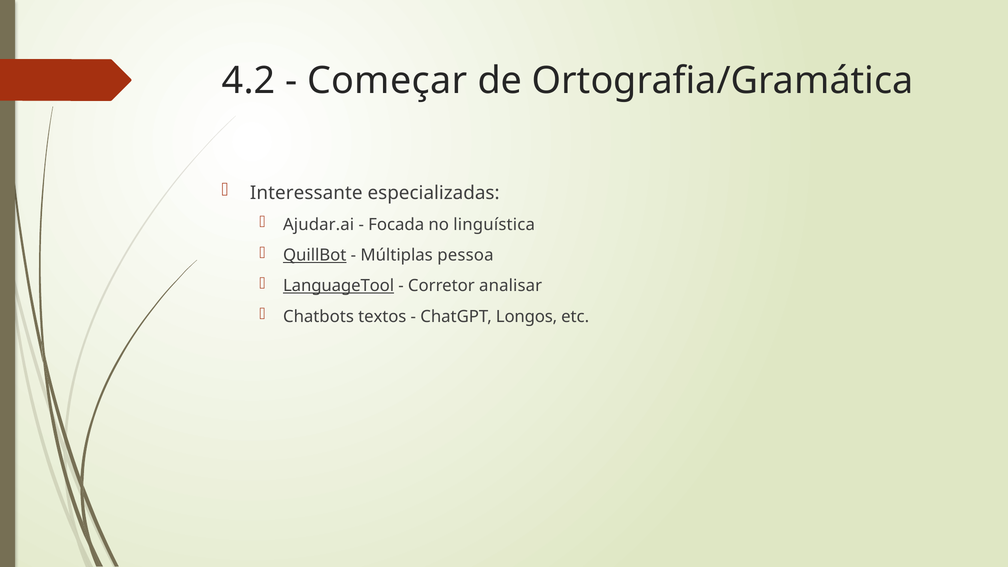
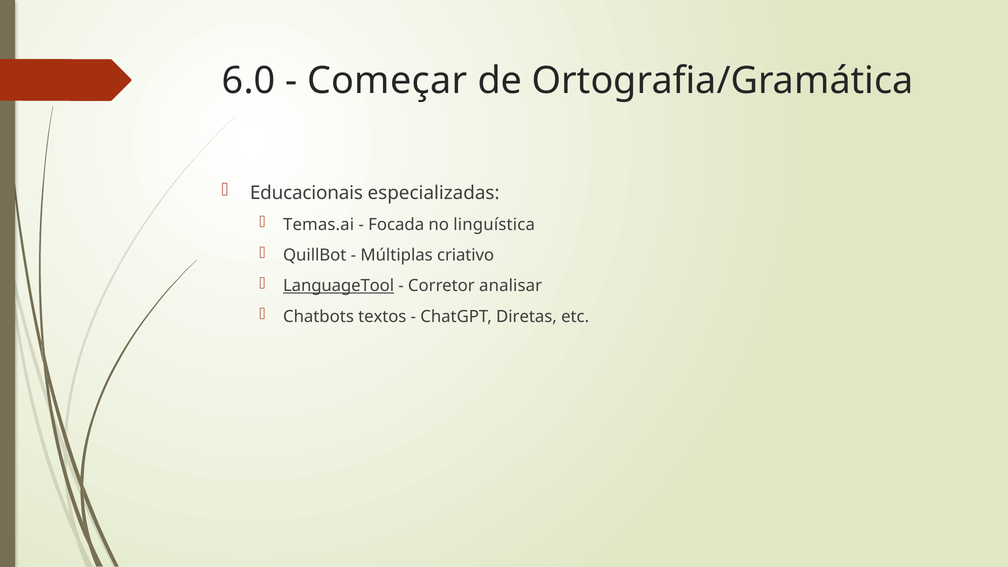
4.2: 4.2 -> 6.0
Interessante: Interessante -> Educacionais
Ajudar.ai: Ajudar.ai -> Temas.ai
QuillBot underline: present -> none
pessoa: pessoa -> criativo
Longos: Longos -> Diretas
